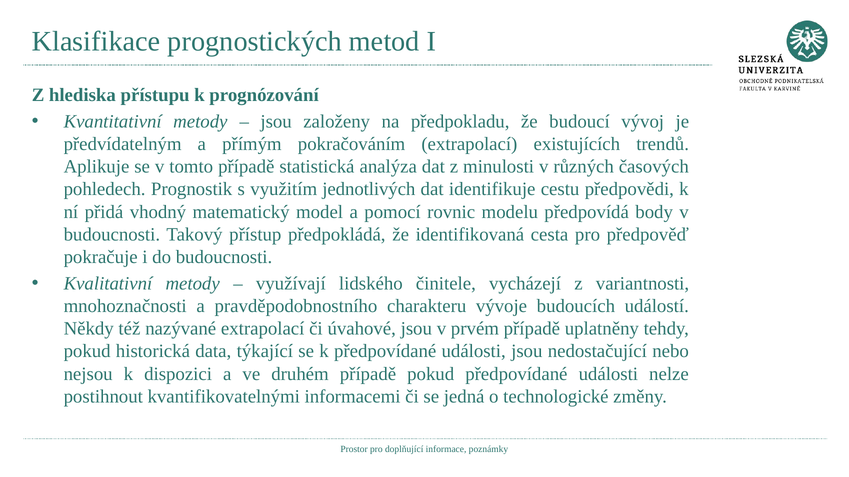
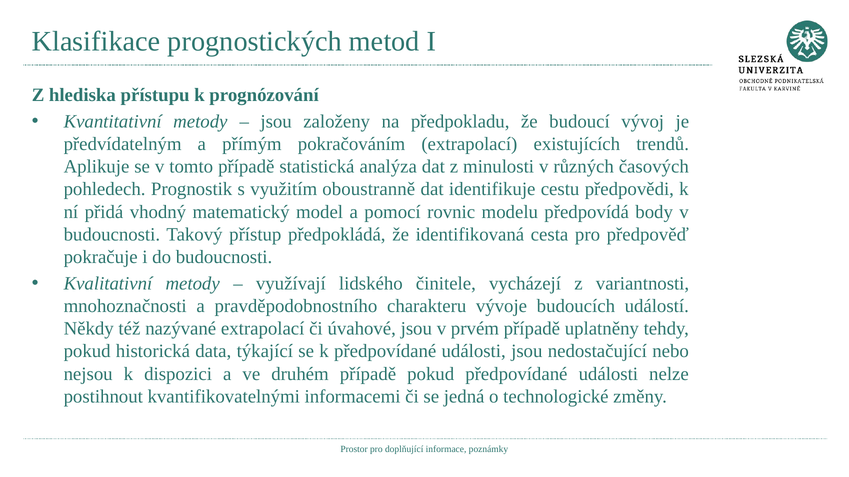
jednotlivých: jednotlivých -> oboustranně
